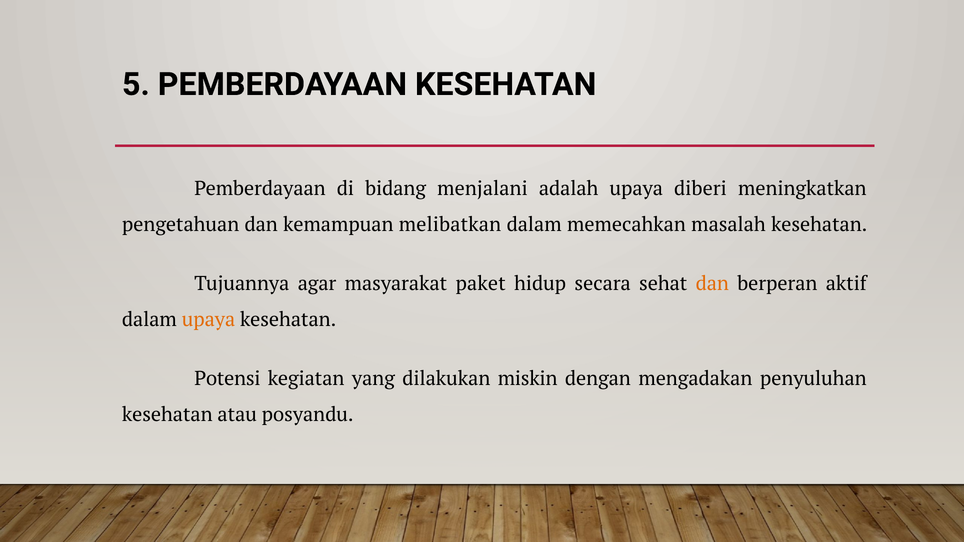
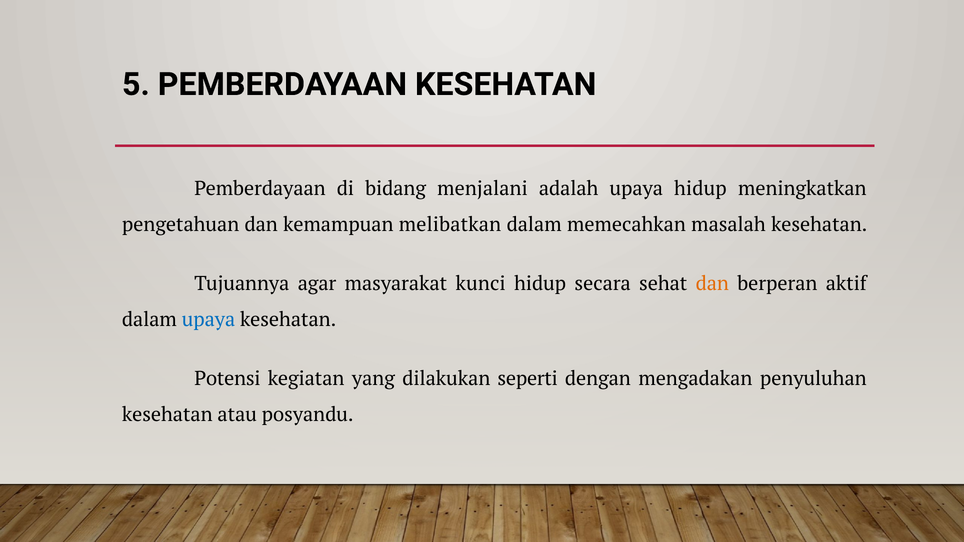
upaya diberi: diberi -> hidup
paket: paket -> kunci
upaya at (208, 320) colour: orange -> blue
miskin: miskin -> seperti
